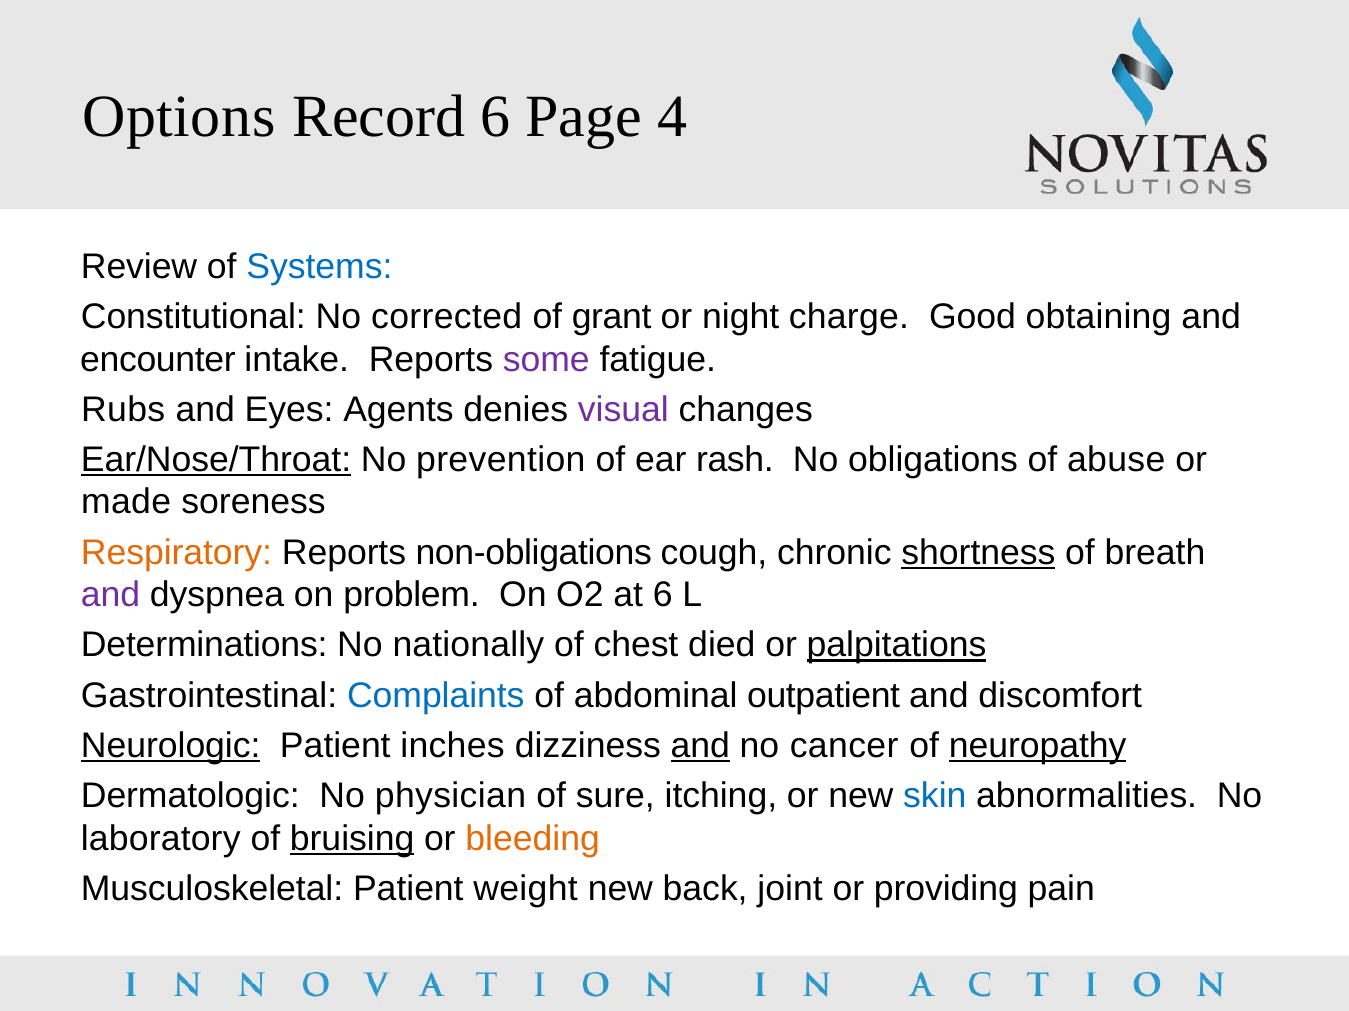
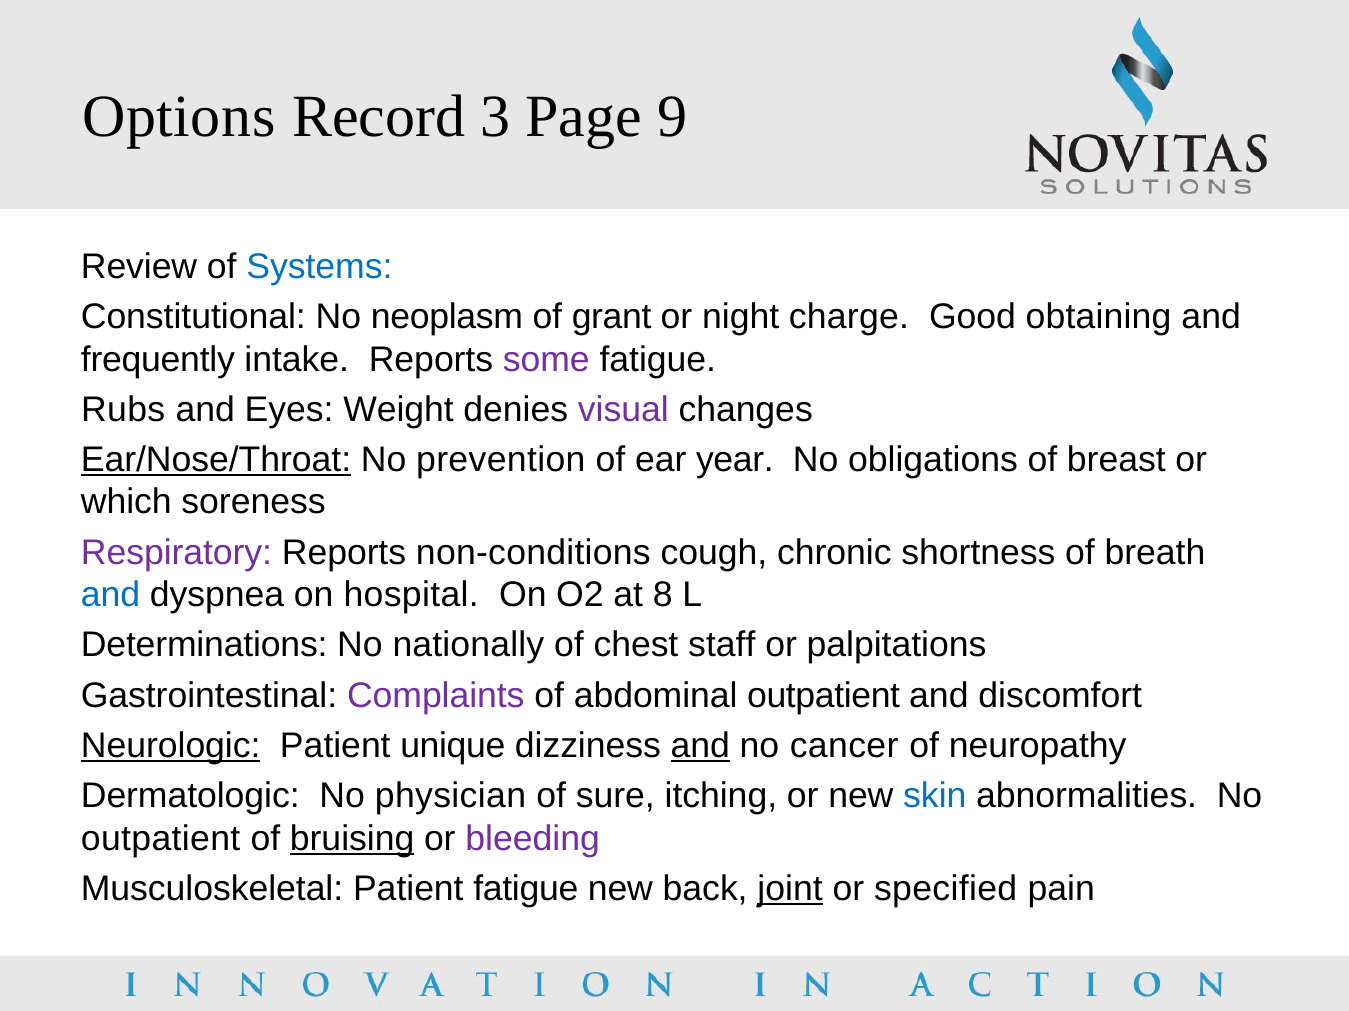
Record 6: 6 -> 3
4: 4 -> 9
corrected: corrected -> neoplasm
encounter: encounter -> frequently
Agents: Agents -> Weight
rash: rash -> year
abuse: abuse -> breast
made: made -> which
Respiratory colour: orange -> purple
non-obligations: non-obligations -> non-conditions
shortness underline: present -> none
and at (111, 596) colour: purple -> blue
problem: problem -> hospital
at 6: 6 -> 8
died: died -> staff
palpitations underline: present -> none
Complaints colour: blue -> purple
inches: inches -> unique
neuropathy underline: present -> none
laboratory at (161, 839): laboratory -> outpatient
bleeding colour: orange -> purple
Patient weight: weight -> fatigue
joint underline: none -> present
providing: providing -> specified
